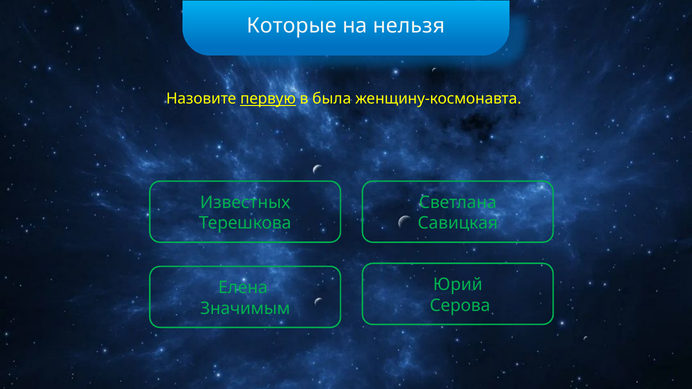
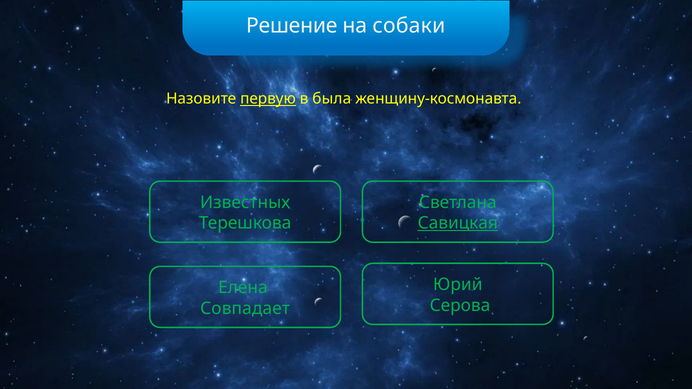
Которые: Которые -> Решение
нельзя: нельзя -> собаки
Савицкая underline: none -> present
Значимым: Значимым -> Совпадает
